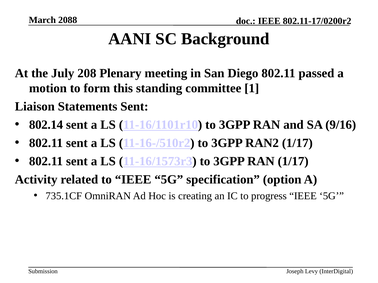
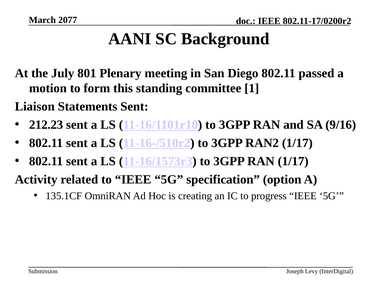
2088: 2088 -> 2077
208: 208 -> 801
802.14: 802.14 -> 212.23
735.1CF: 735.1CF -> 135.1CF
